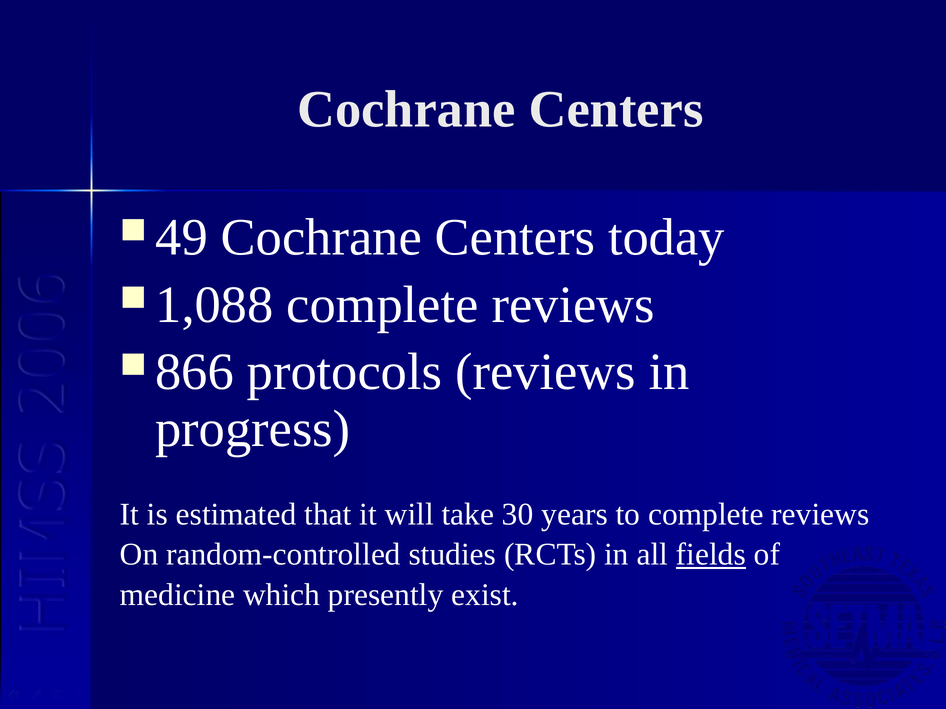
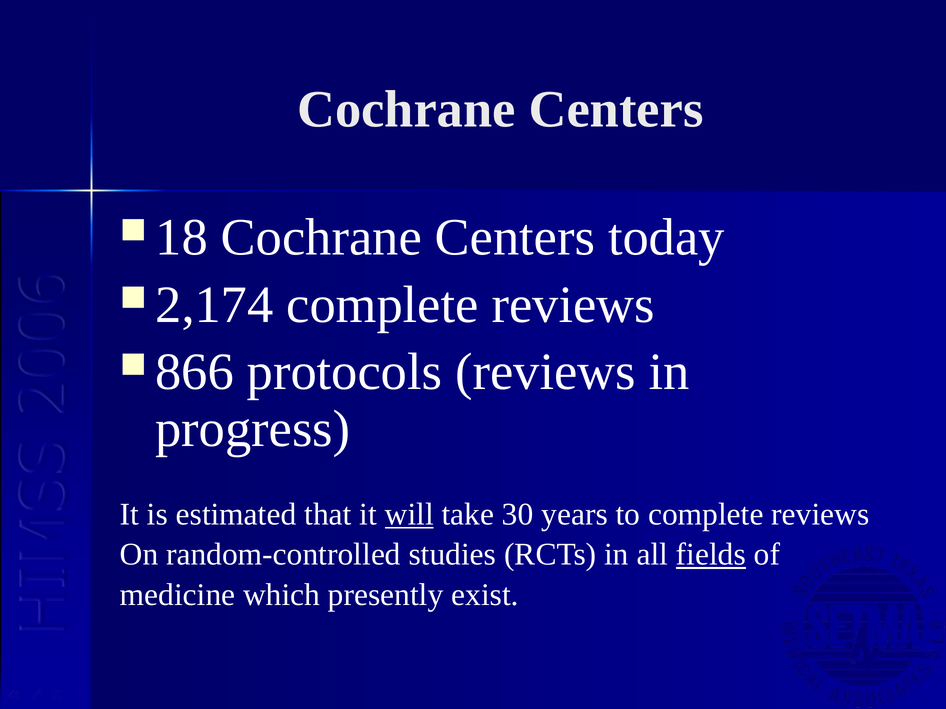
49: 49 -> 18
1,088: 1,088 -> 2,174
will underline: none -> present
